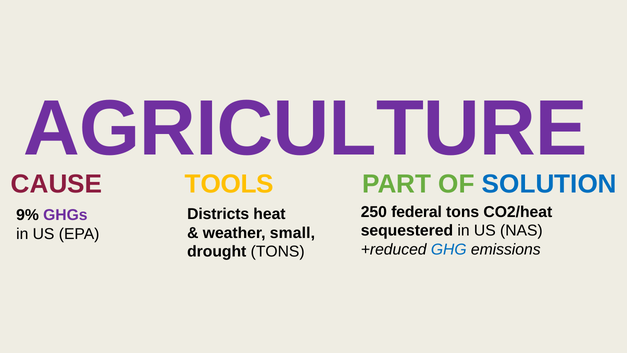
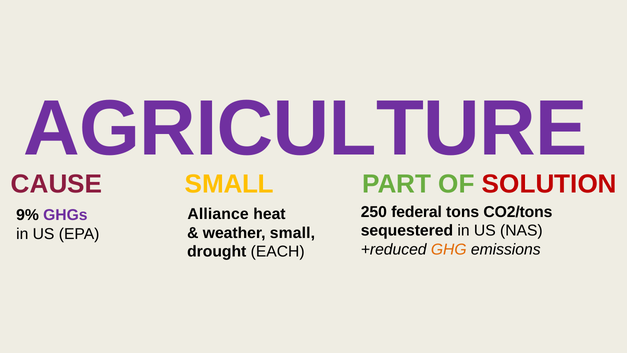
CAUSE TOOLS: TOOLS -> SMALL
SOLUTION colour: blue -> red
CO2/heat: CO2/heat -> CO2/tons
Districts: Districts -> Alliance
GHG colour: blue -> orange
drought TONS: TONS -> EACH
